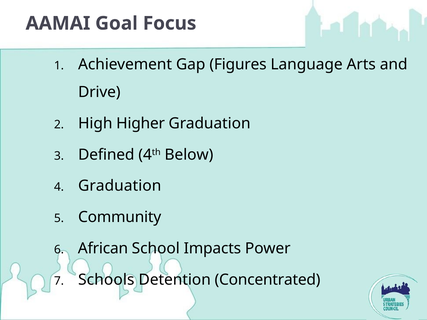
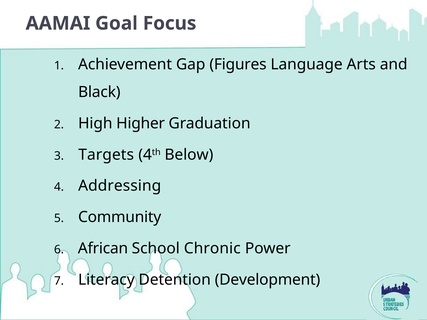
Drive: Drive -> Black
Defined: Defined -> Targets
Graduation at (120, 186): Graduation -> Addressing
Impacts: Impacts -> Chronic
Schools: Schools -> Literacy
Concentrated: Concentrated -> Development
